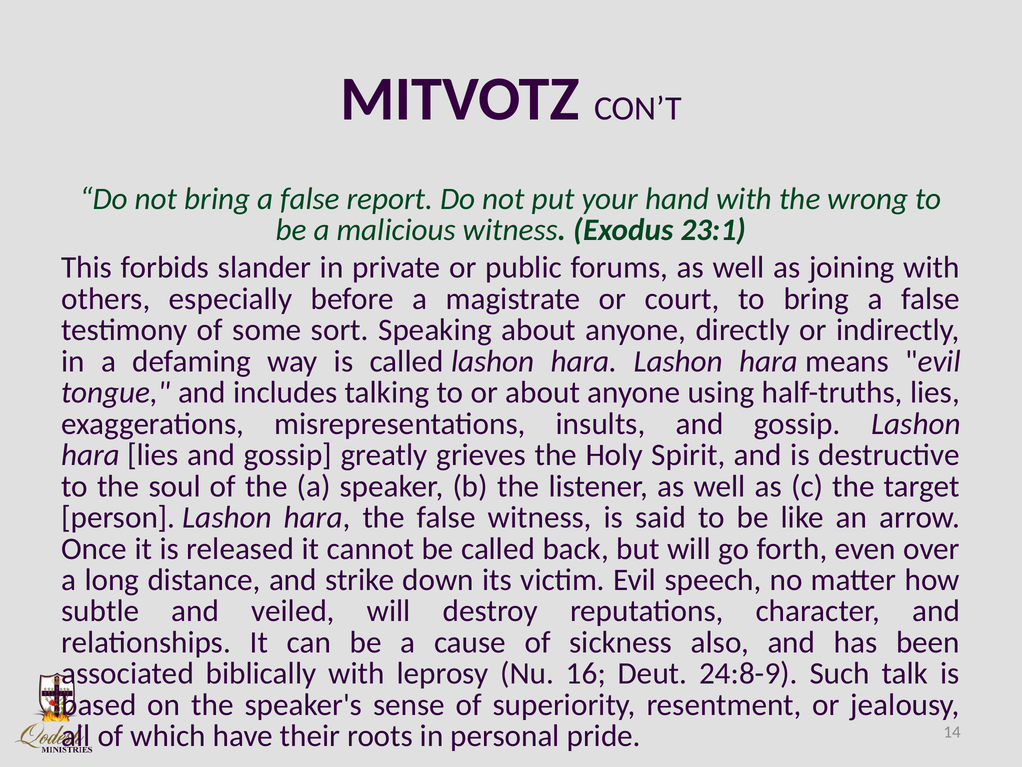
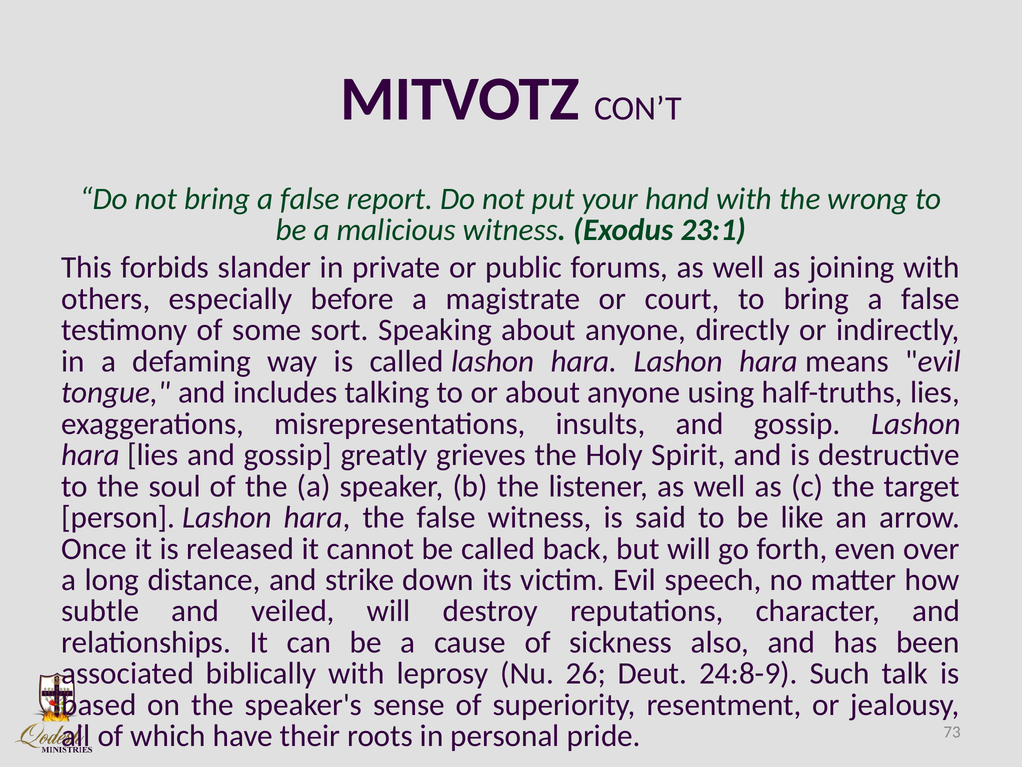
16: 16 -> 26
14: 14 -> 73
